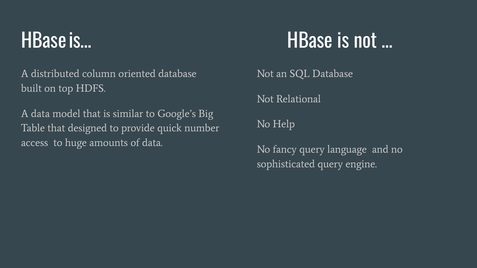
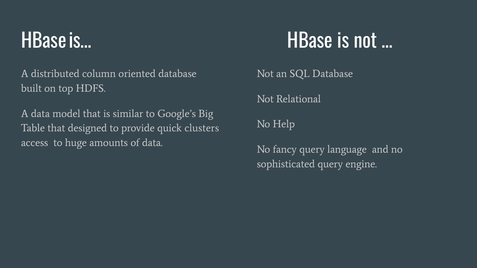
number: number -> clusters
